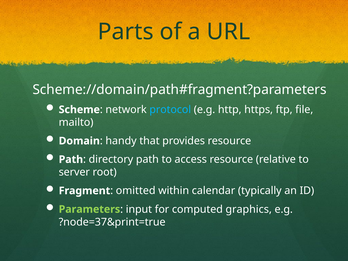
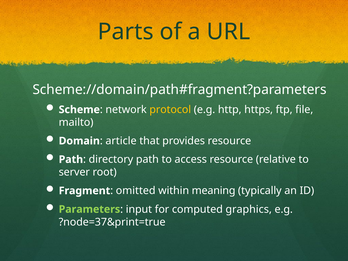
protocol colour: light blue -> yellow
handy: handy -> article
calendar: calendar -> meaning
